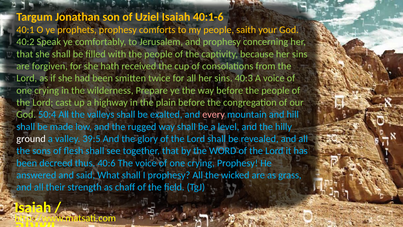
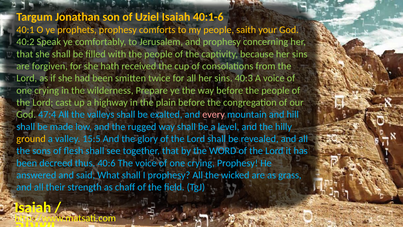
50:4: 50:4 -> 47:4
ground colour: white -> yellow
39:5: 39:5 -> 15:5
